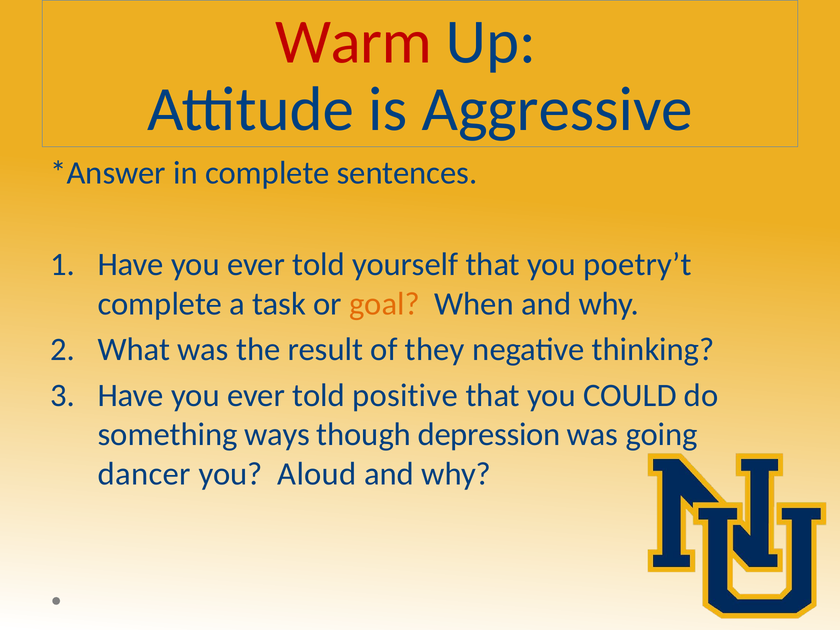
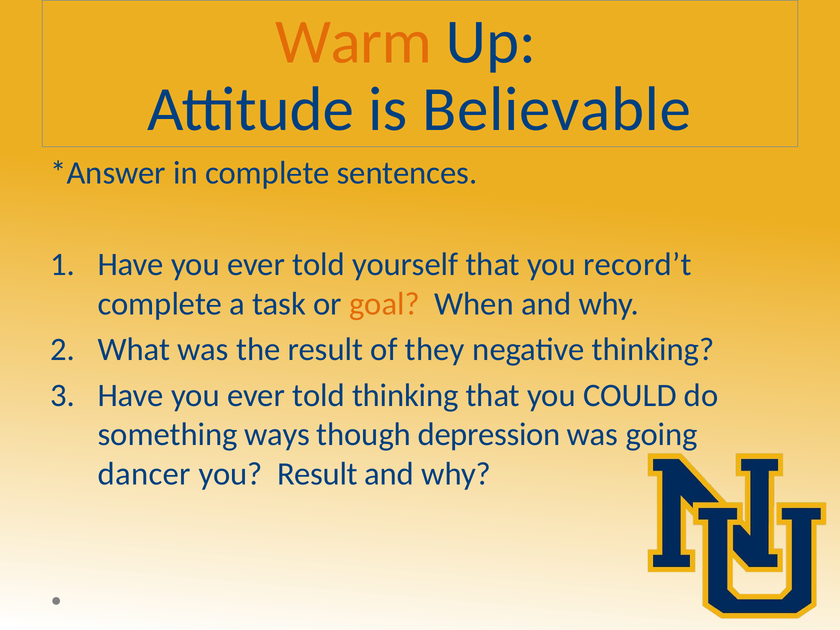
Warm colour: red -> orange
Aggressive: Aggressive -> Believable
poetry’t: poetry’t -> record’t
told positive: positive -> thinking
you Aloud: Aloud -> Result
